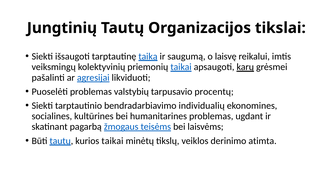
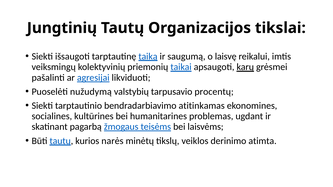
Puoselėti problemas: problemas -> nužudymą
individualių: individualių -> atitinkamas
kurios taikai: taikai -> narės
